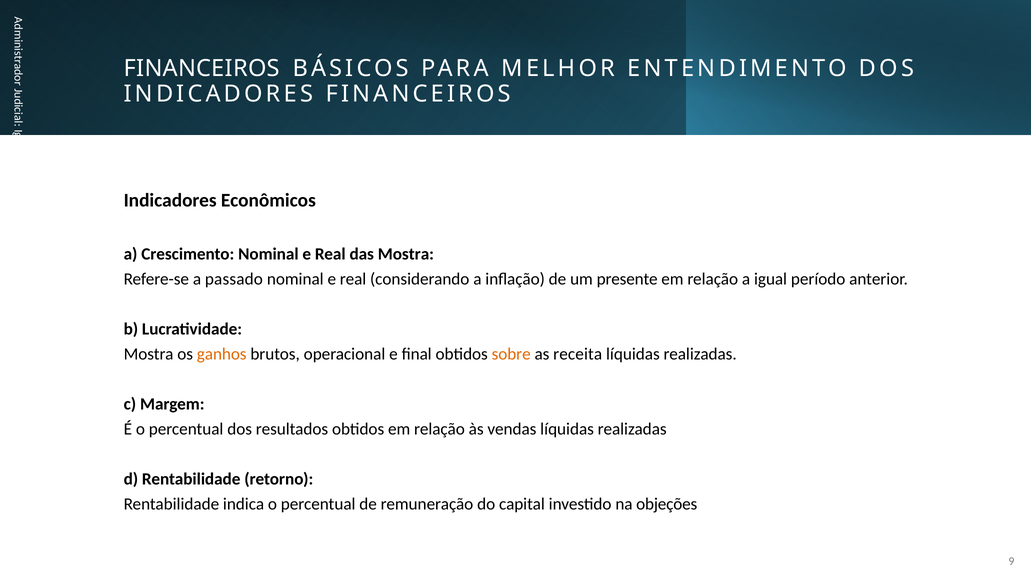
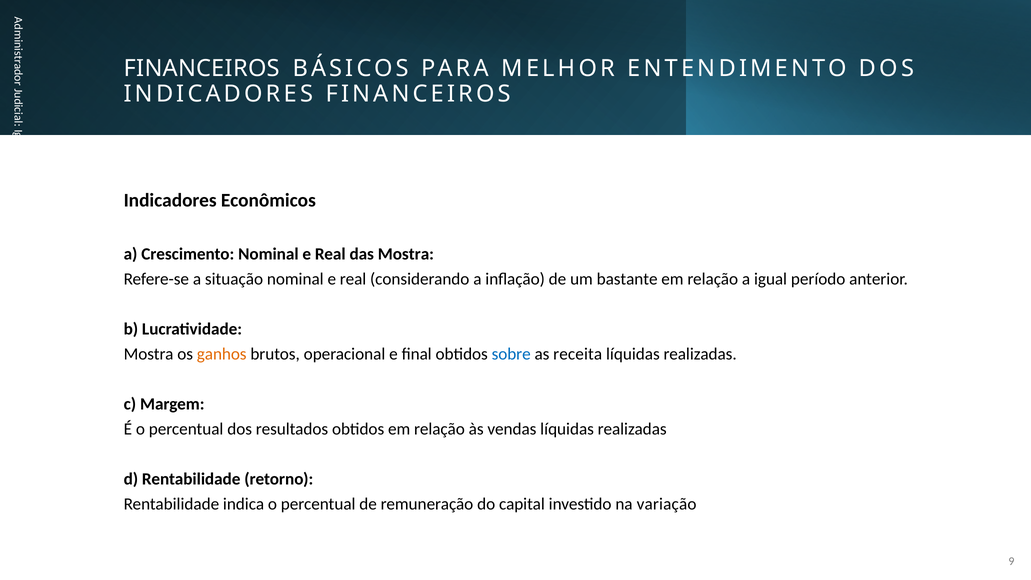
passado: passado -> situação
presente: presente -> bastante
sobre colour: orange -> blue
objeções: objeções -> variação
